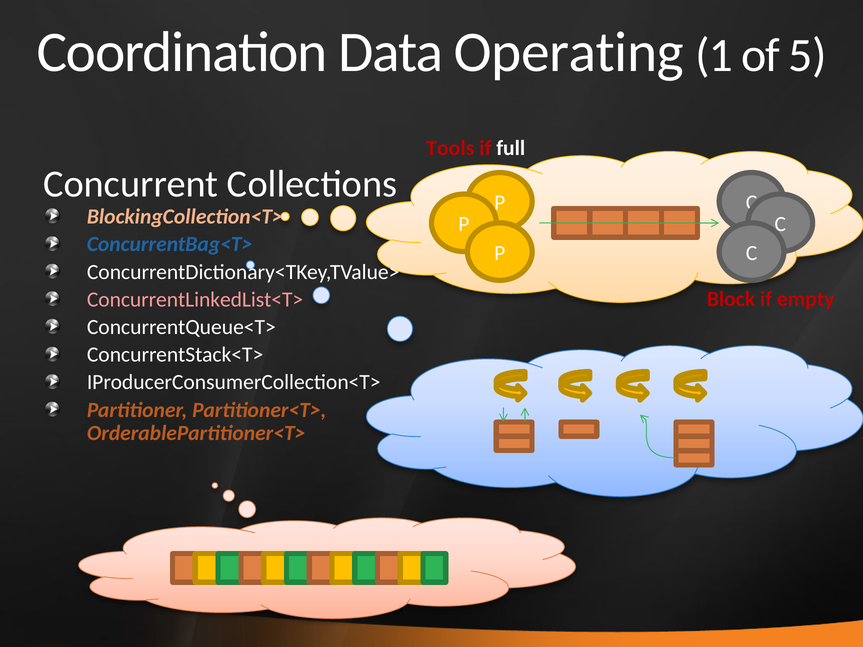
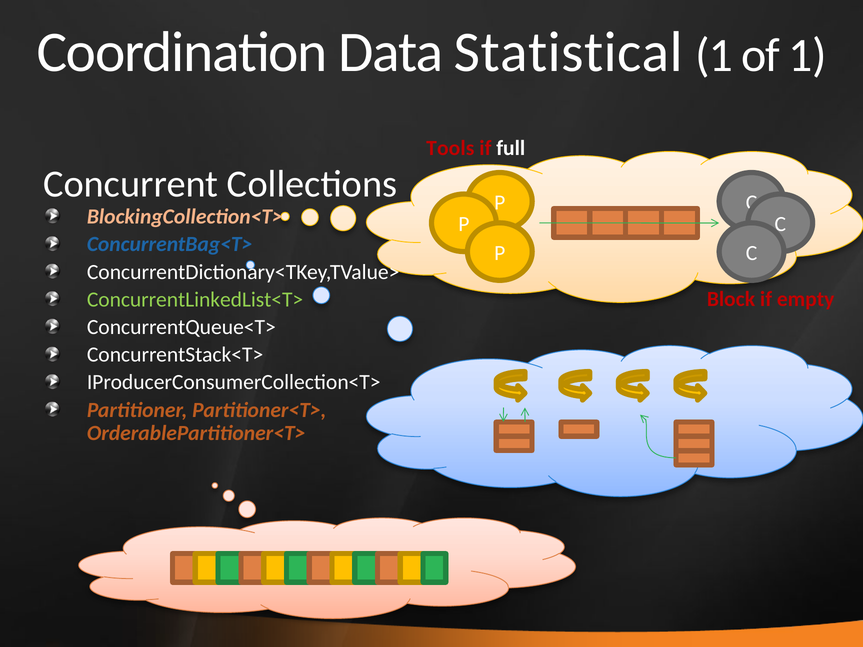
Operating: Operating -> Statistical
of 5: 5 -> 1
ConcurrentLinkedList<T> colour: pink -> light green
